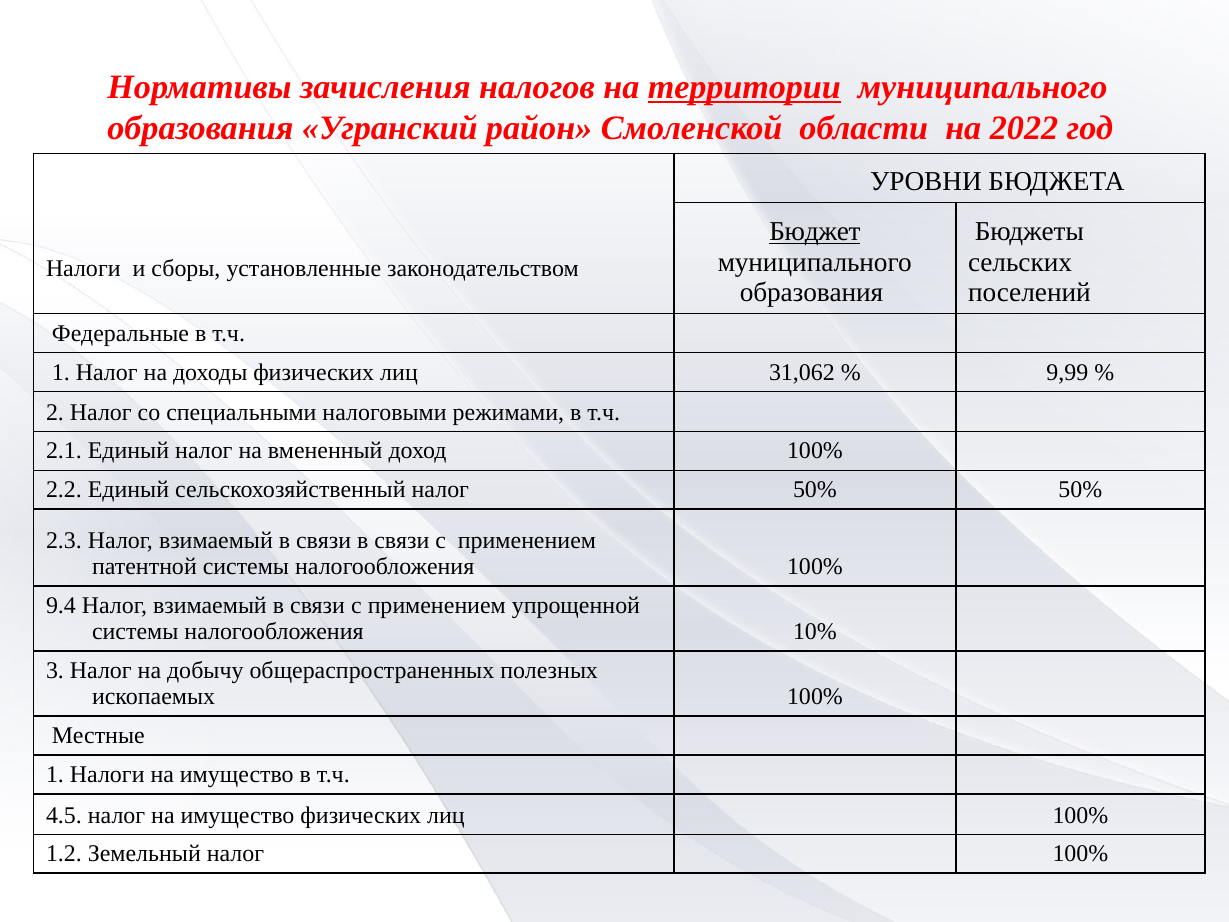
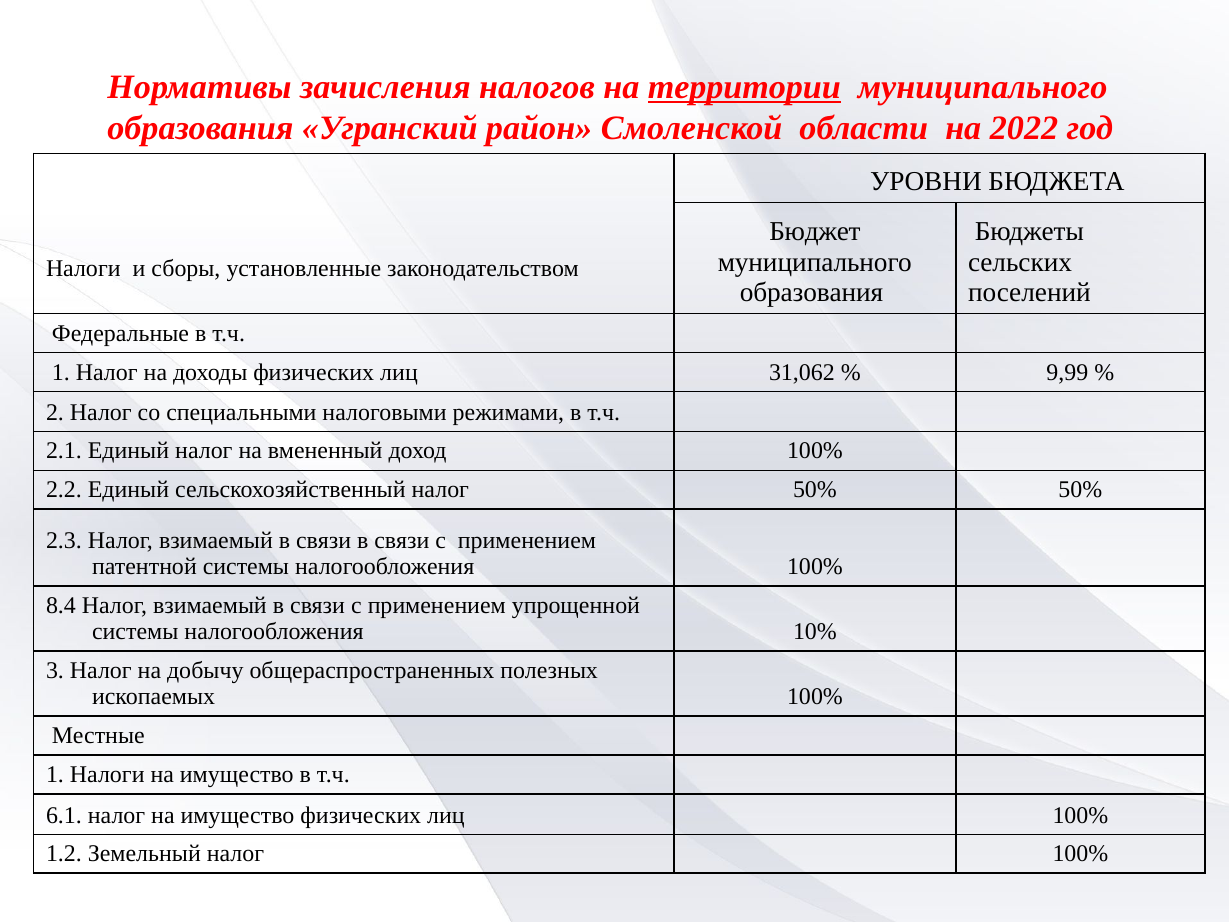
Бюджет underline: present -> none
9.4: 9.4 -> 8.4
4.5: 4.5 -> 6.1
